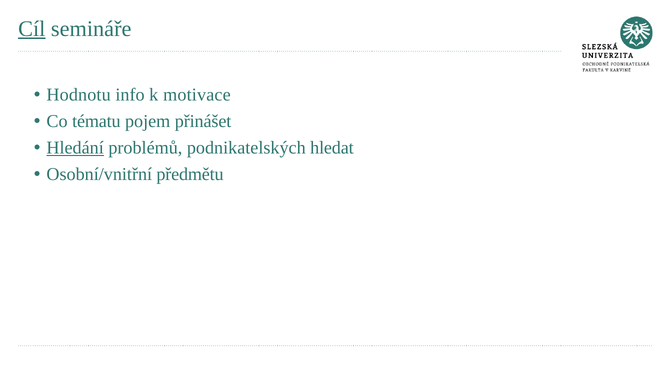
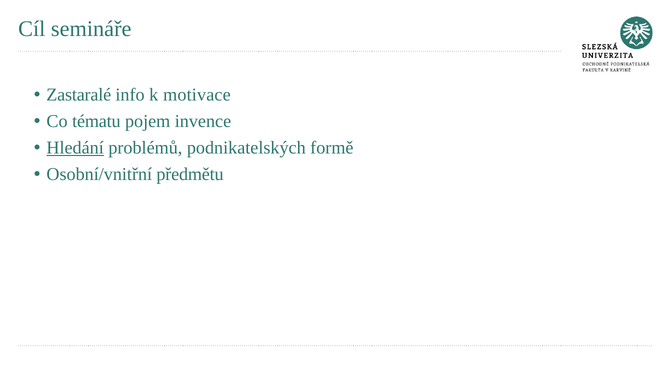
Cíl underline: present -> none
Hodnotu: Hodnotu -> Zastaralé
přinášet: přinášet -> invence
hledat: hledat -> formě
